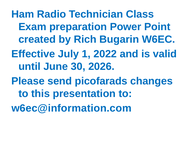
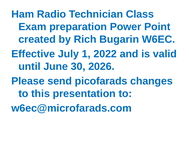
w6ec@information.com: w6ec@information.com -> w6ec@microfarads.com
